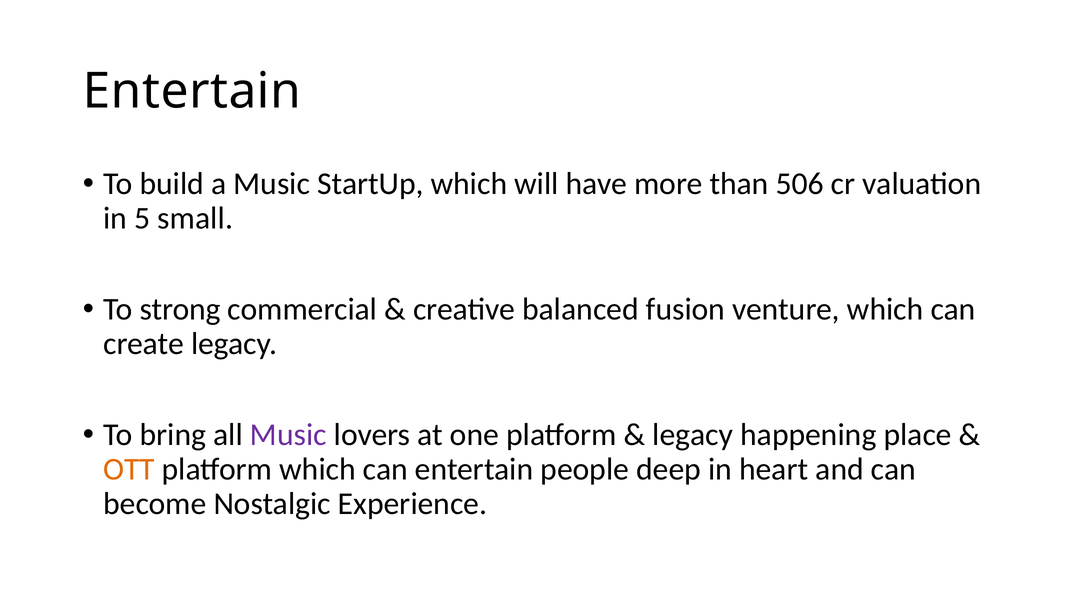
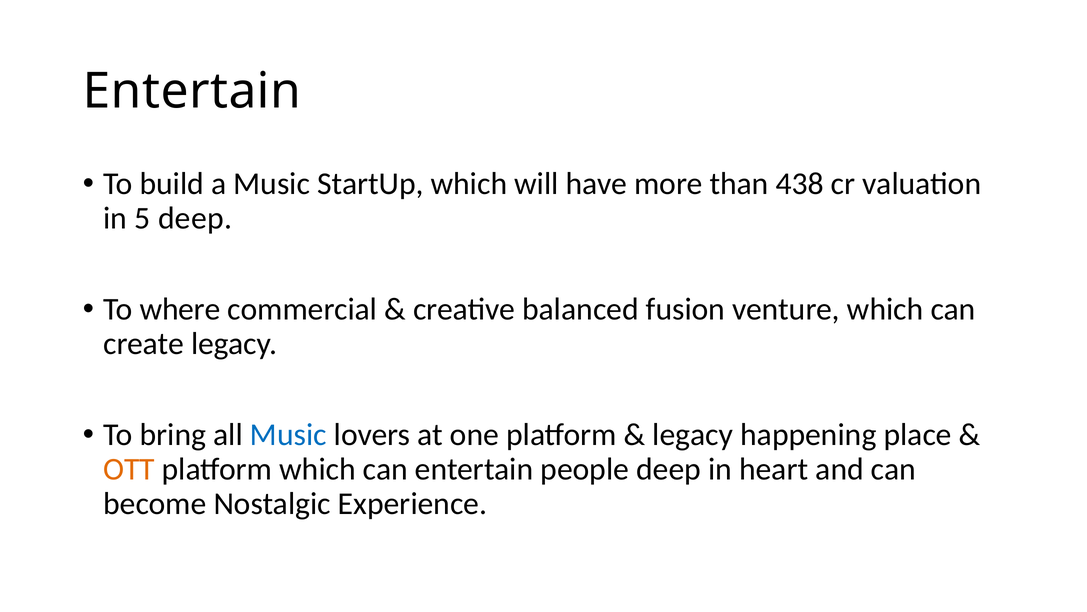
506: 506 -> 438
5 small: small -> deep
strong: strong -> where
Music at (288, 435) colour: purple -> blue
